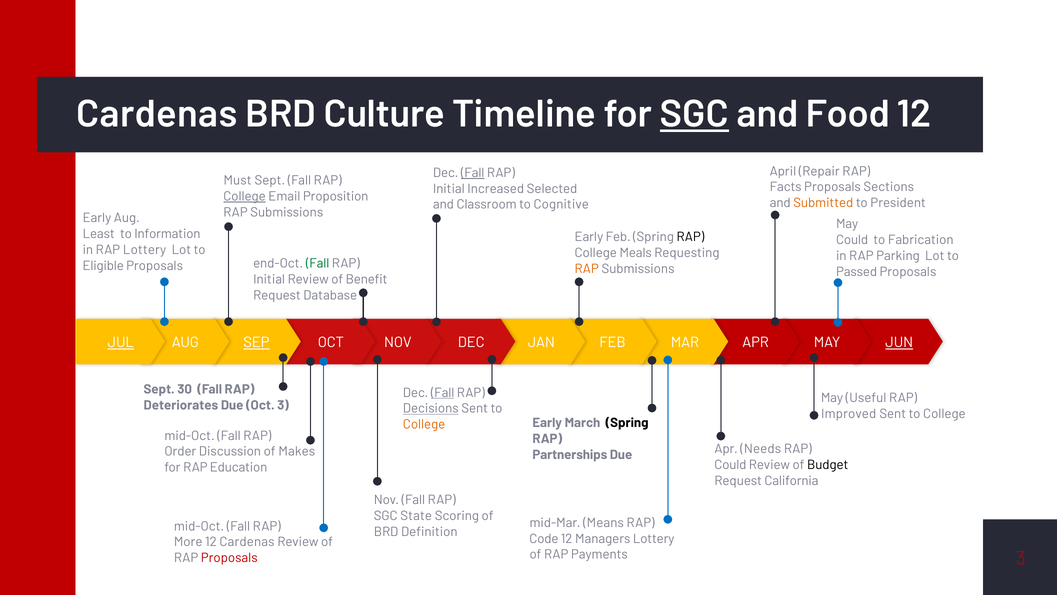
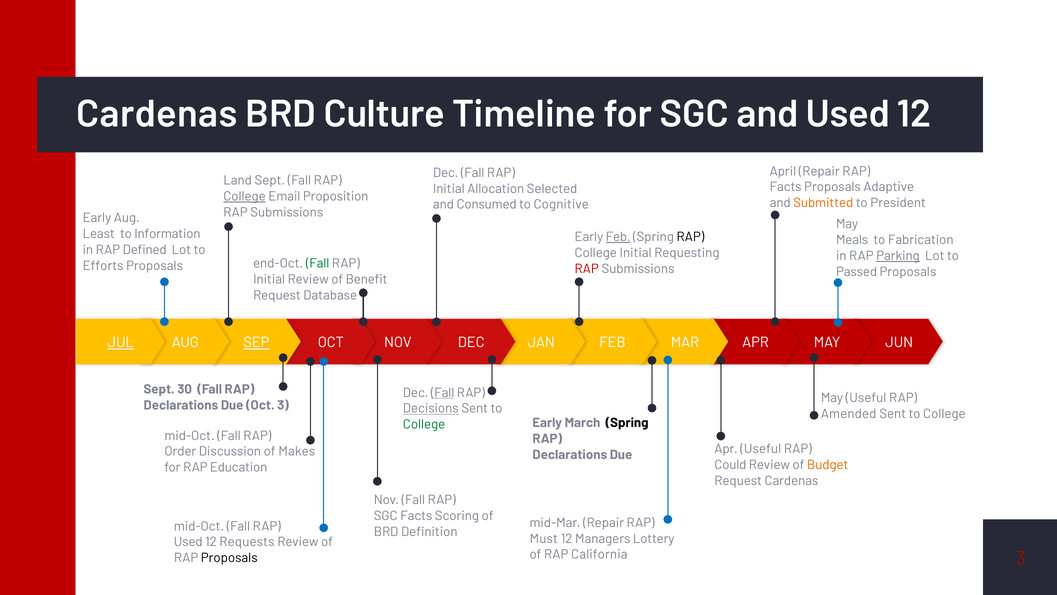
SGC at (694, 114) underline: present -> none
and Food: Food -> Used
Fall at (473, 173) underline: present -> none
Must: Must -> Land
Sections: Sections -> Adaptive
Increased: Increased -> Allocation
Classroom: Classroom -> Consumed
Feb at (618, 237) underline: none -> present
Could at (852, 240): Could -> Meals
RAP Lottery: Lottery -> Defined
College Meals: Meals -> Initial
Parking underline: none -> present
Eligible: Eligible -> Efforts
RAP at (587, 268) colour: orange -> red
JUN underline: present -> none
Deteriorates at (181, 405): Deteriorates -> Declarations
Improved: Improved -> Amended
College at (424, 424) colour: orange -> green
Apr Needs: Needs -> Useful
Partnerships at (570, 455): Partnerships -> Declarations
Budget colour: black -> orange
Request California: California -> Cardenas
SGC State: State -> Facts
mid-Mar Means: Means -> Repair
Code: Code -> Must
More at (188, 542): More -> Used
12 Cardenas: Cardenas -> Requests
Payments: Payments -> California
Proposals at (229, 558) colour: red -> black
